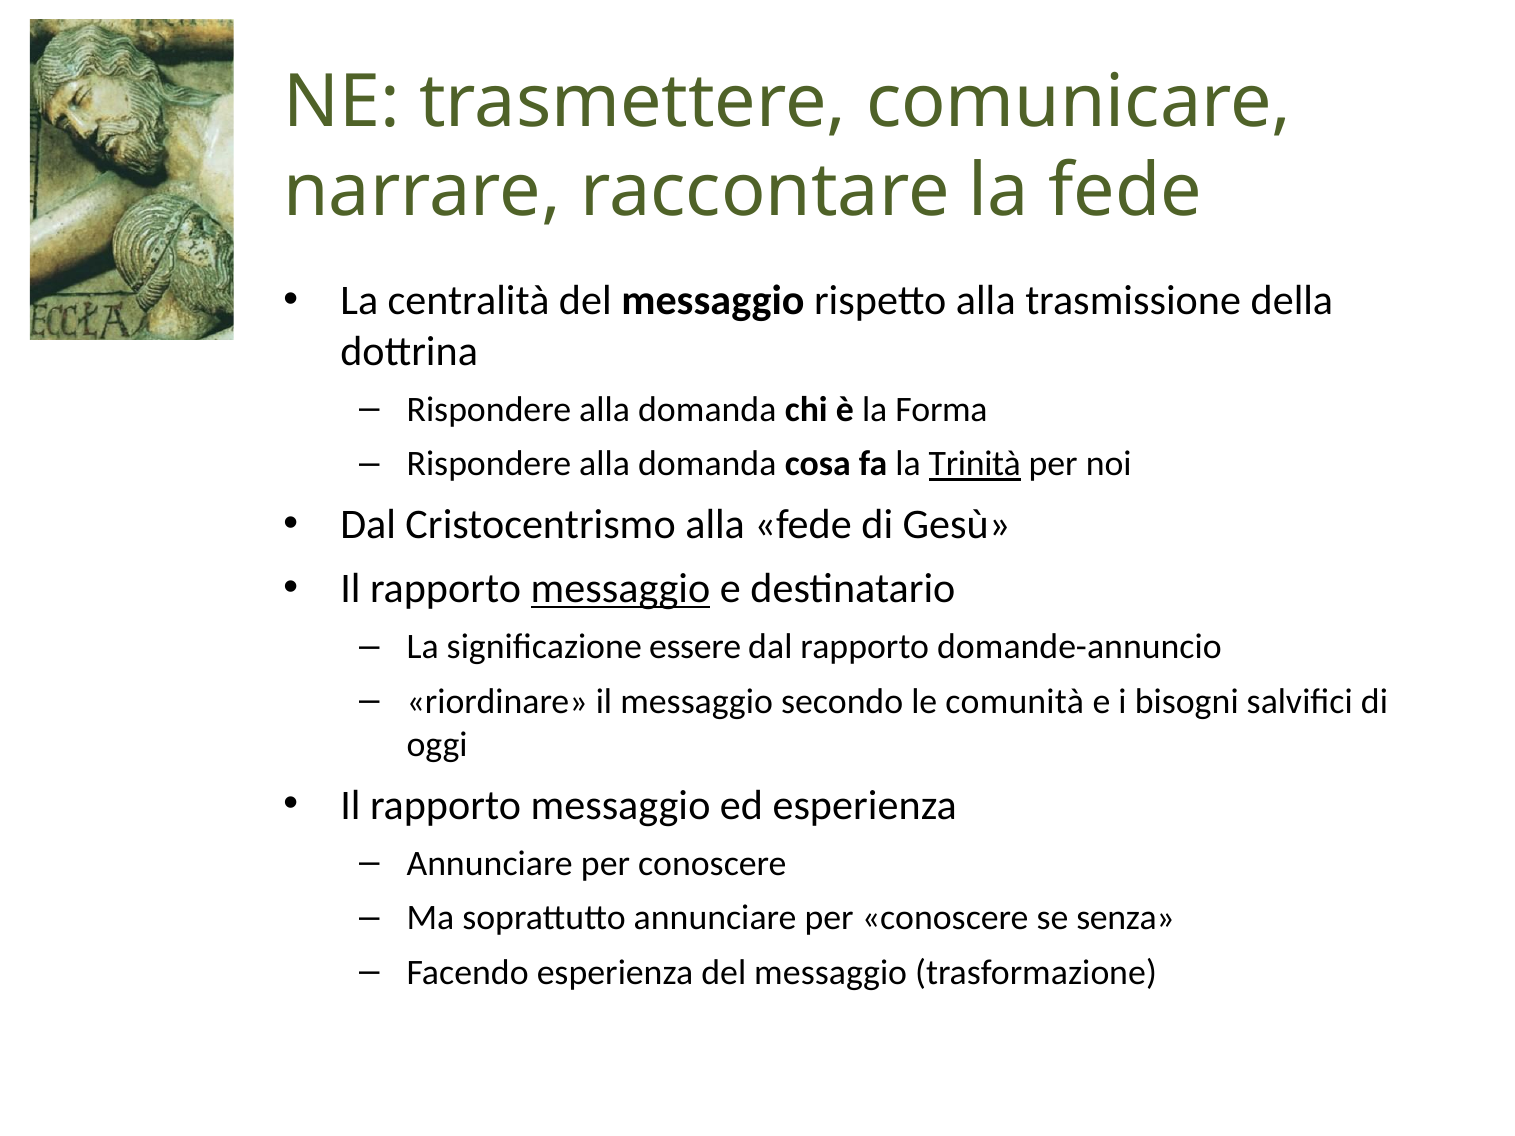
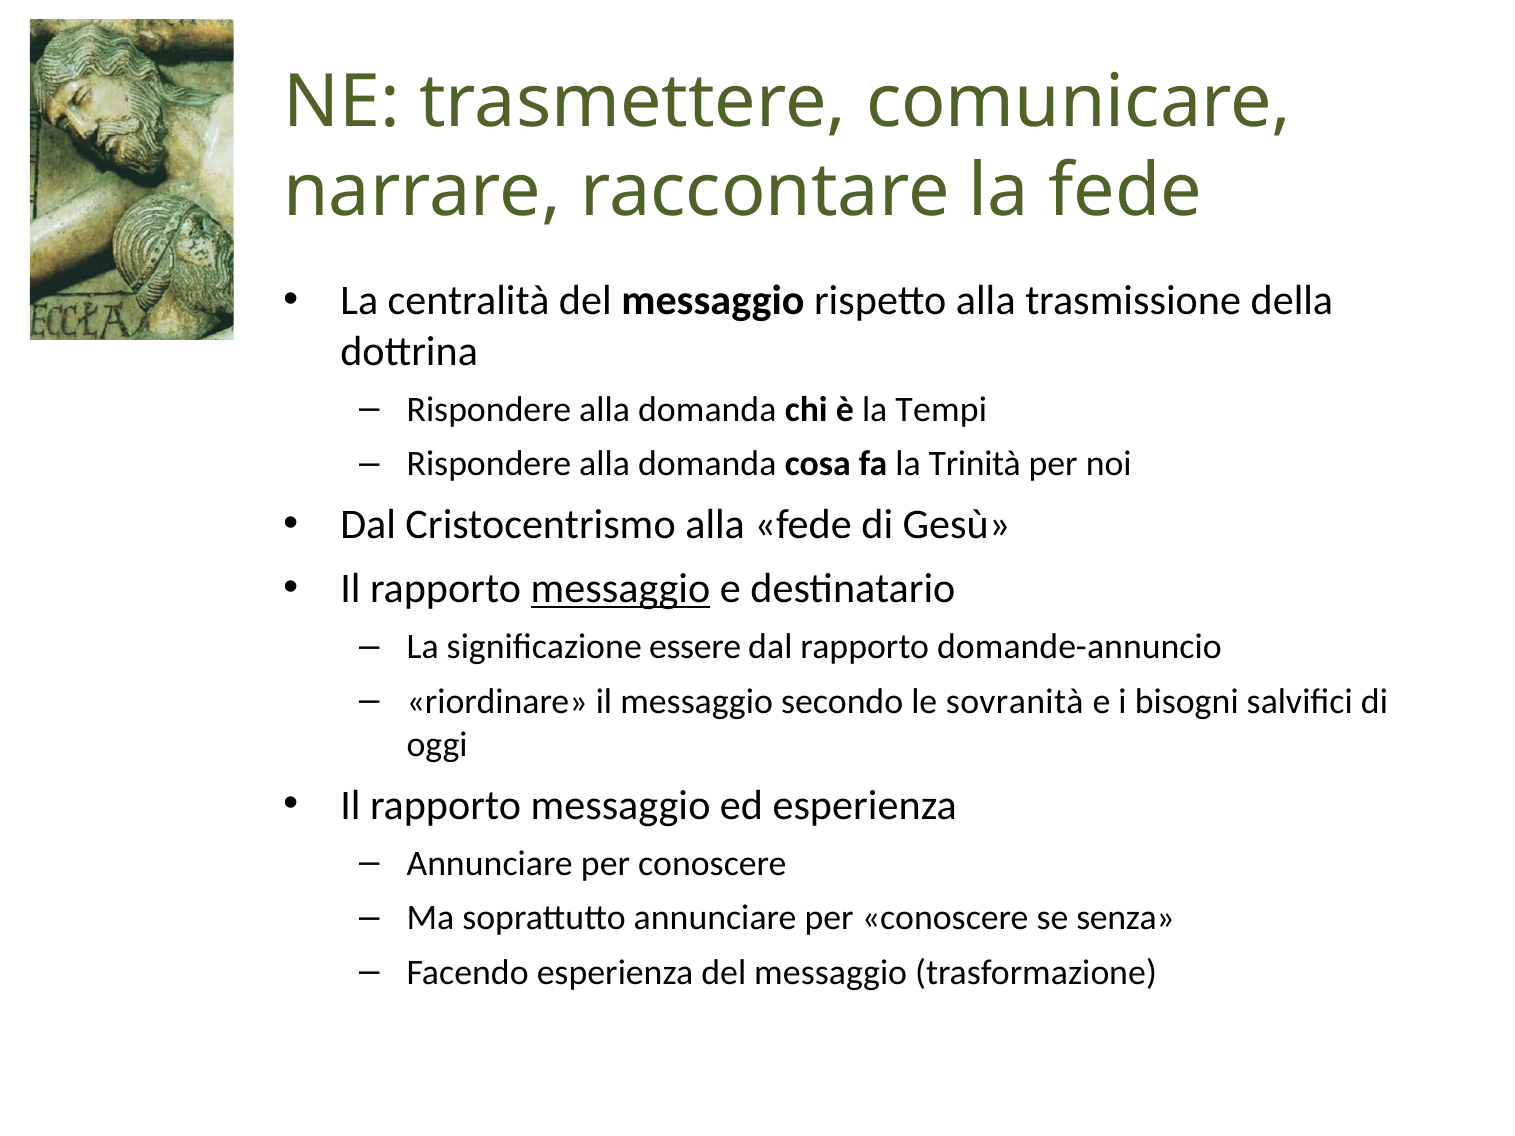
Forma: Forma -> Tempi
Trinità underline: present -> none
comunità: comunità -> sovranità
